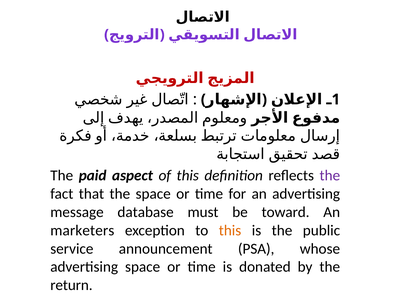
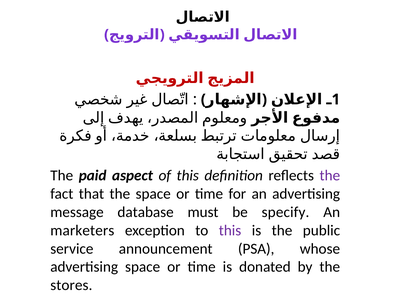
toward: toward -> specify
this at (230, 230) colour: orange -> purple
return: return -> stores
